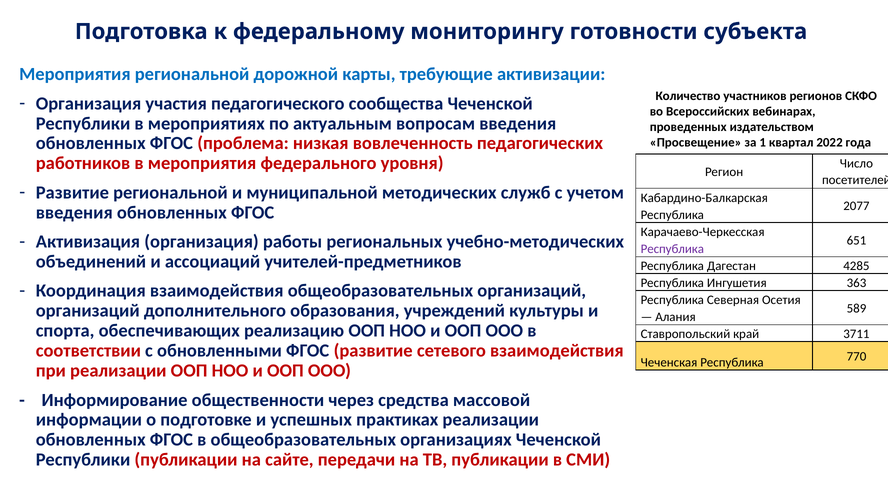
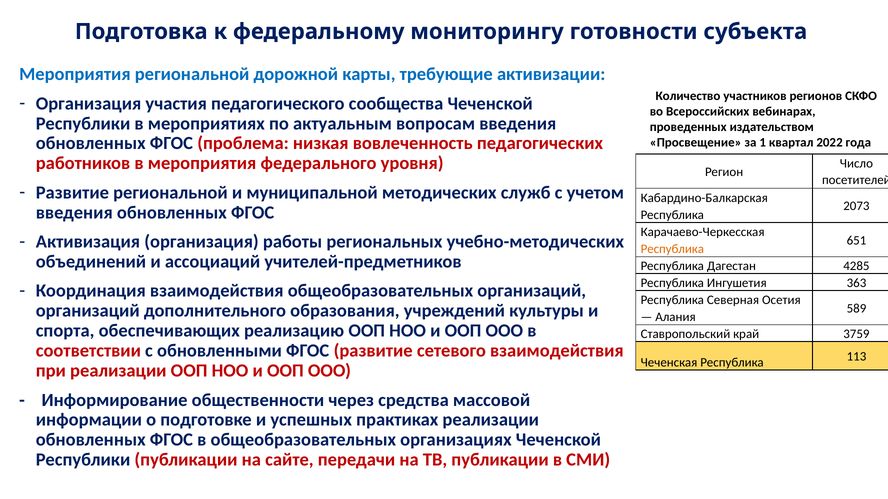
2077: 2077 -> 2073
Республика at (672, 249) colour: purple -> orange
3711: 3711 -> 3759
770: 770 -> 113
